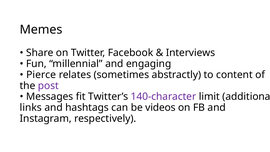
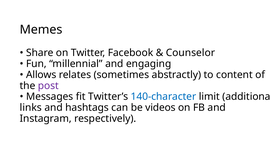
Interviews: Interviews -> Counselor
Pierce: Pierce -> Allows
140-character colour: purple -> blue
